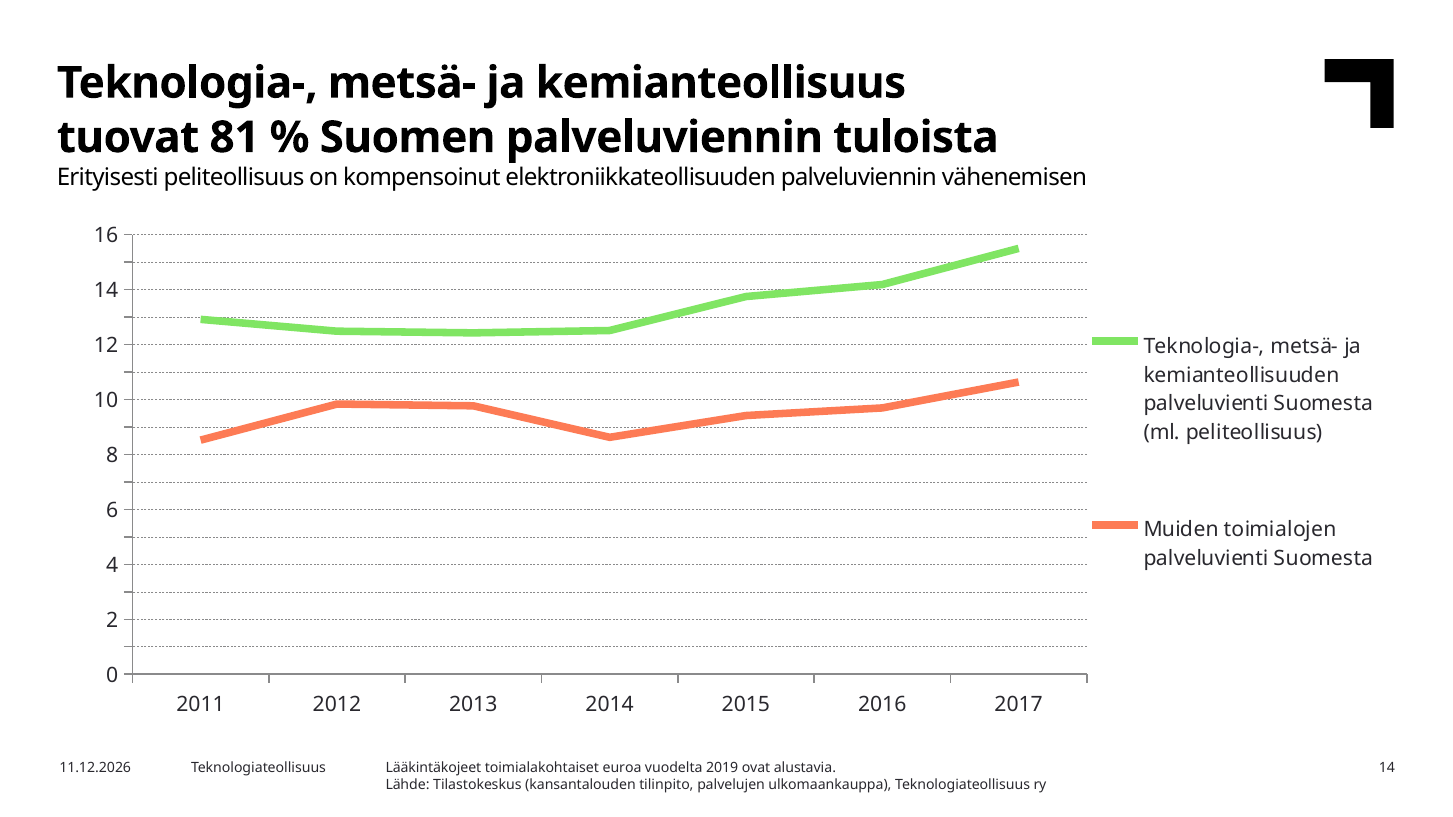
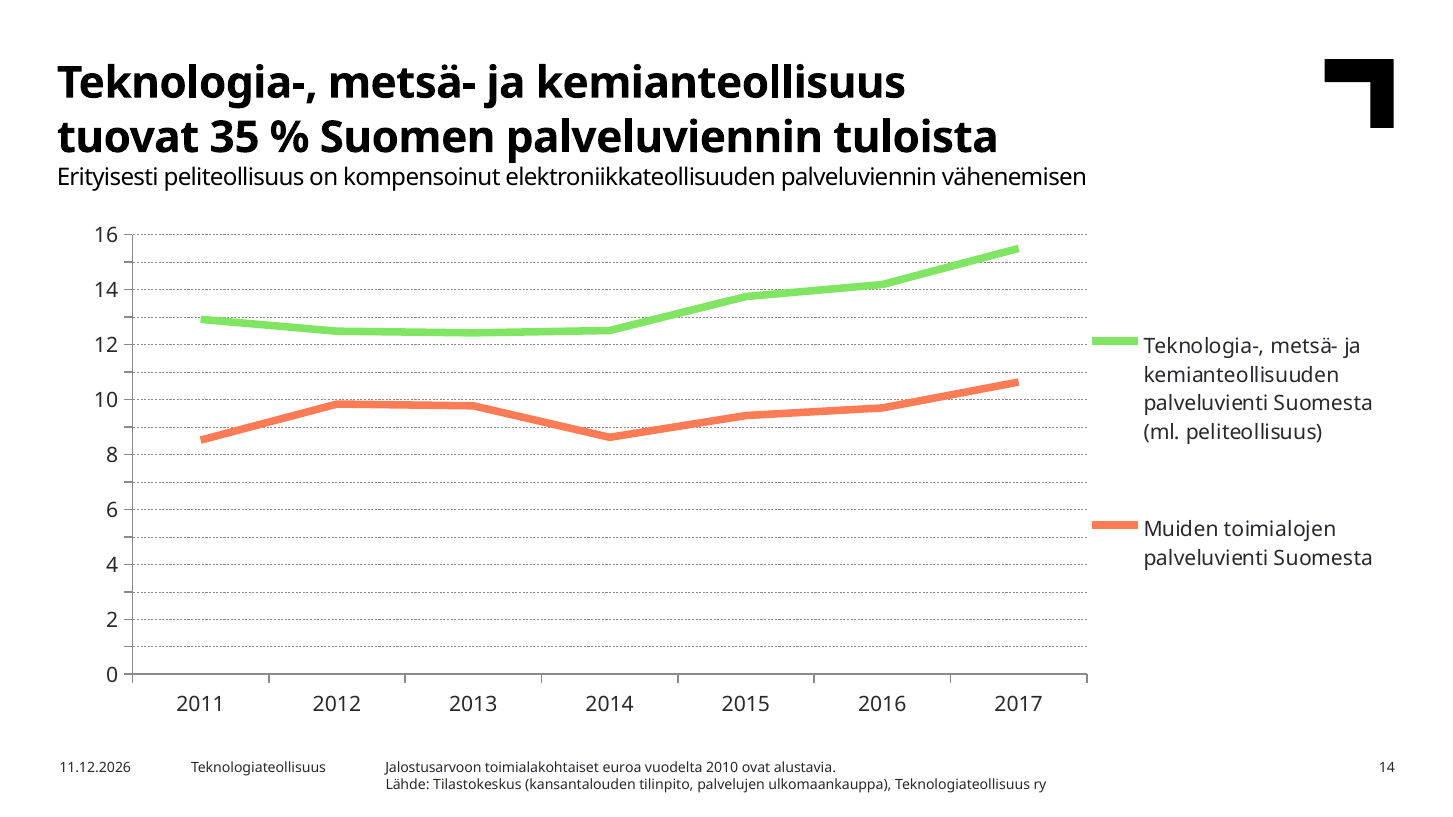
81: 81 -> 35
Lääkintäkojeet: Lääkintäkojeet -> Jalostusarvoon
2019: 2019 -> 2010
